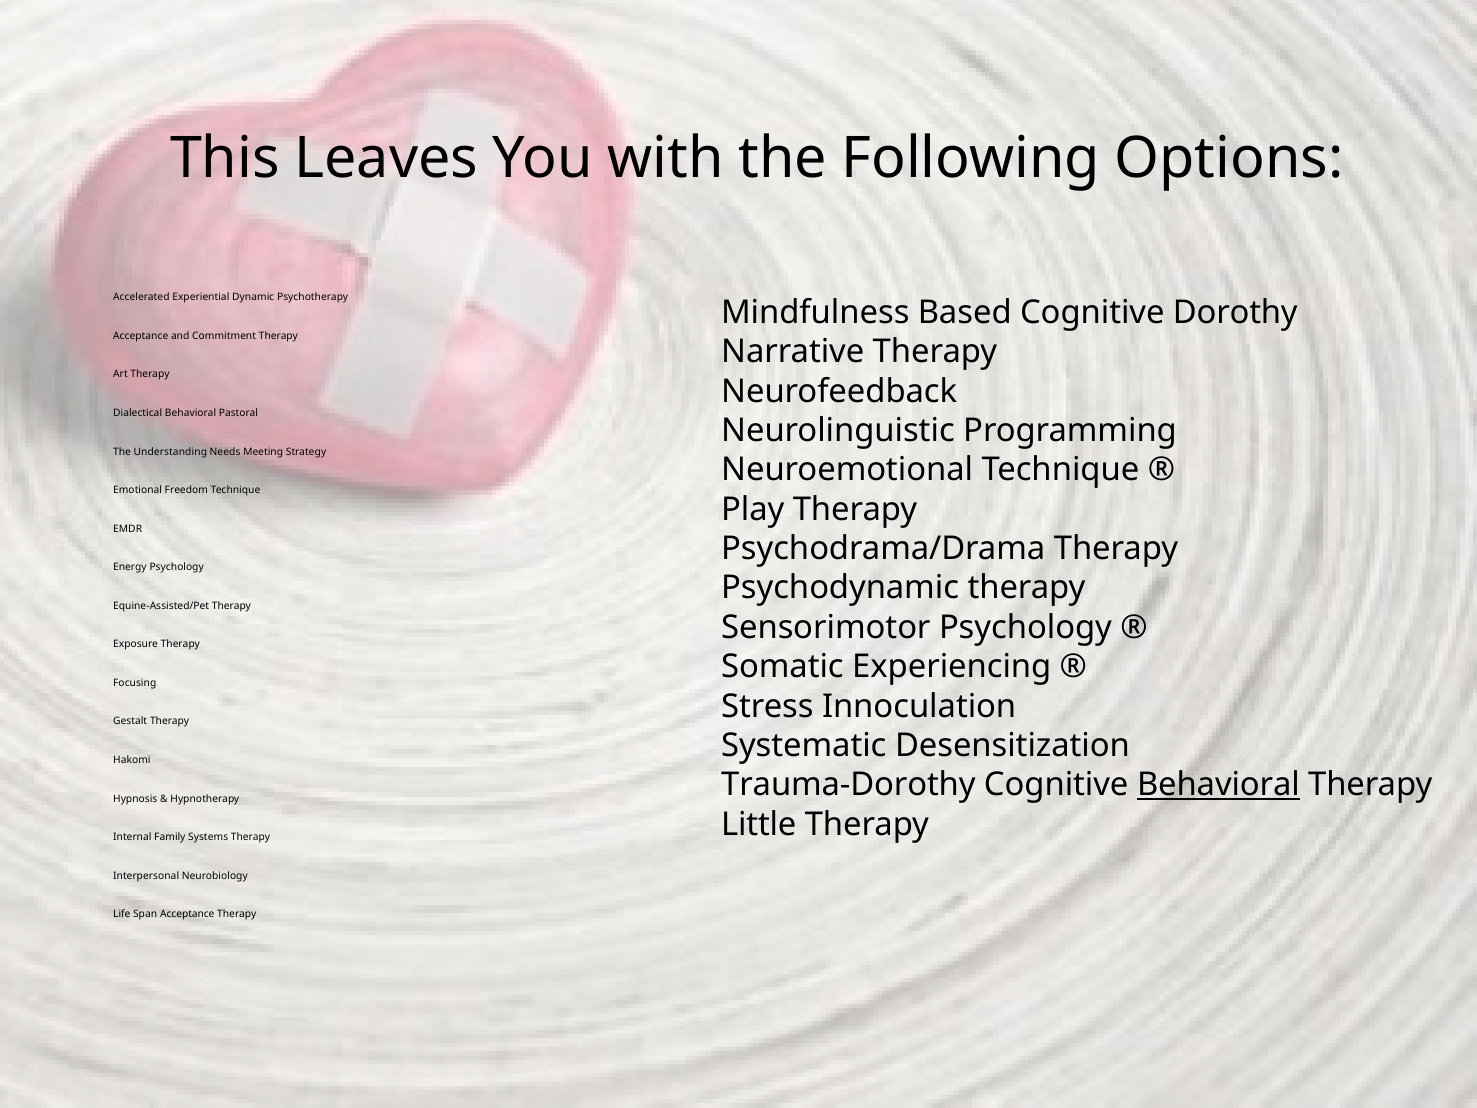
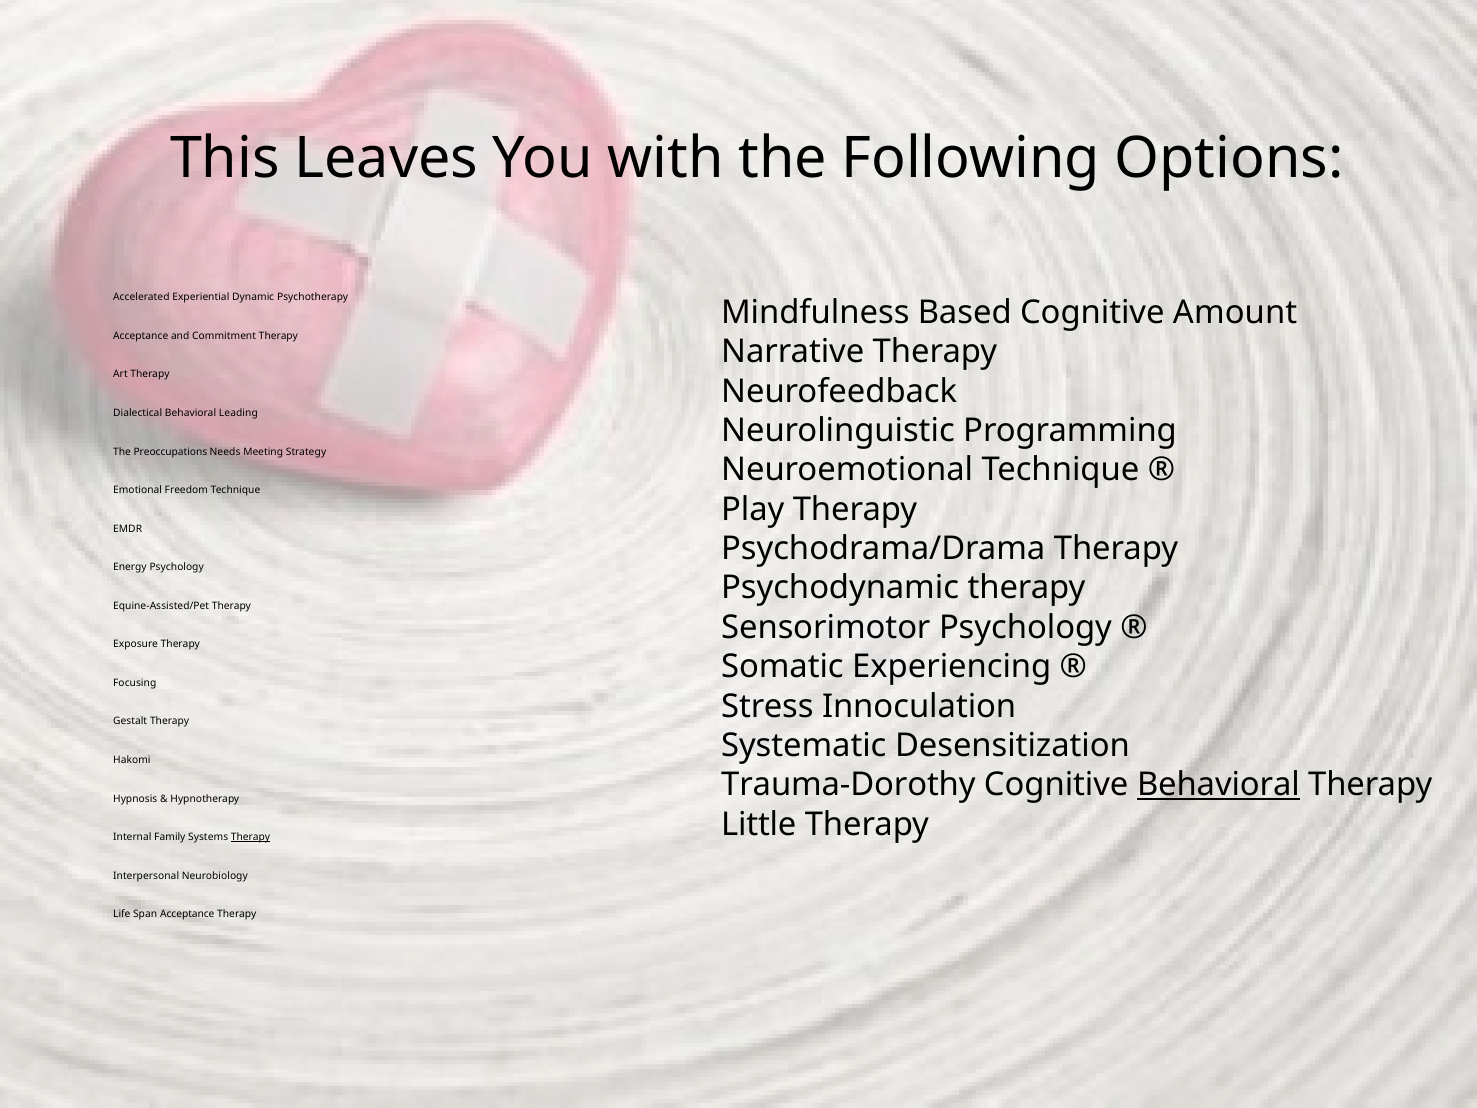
Dorothy: Dorothy -> Amount
Pastoral: Pastoral -> Leading
Understanding: Understanding -> Preoccupations
Therapy at (251, 837) underline: none -> present
